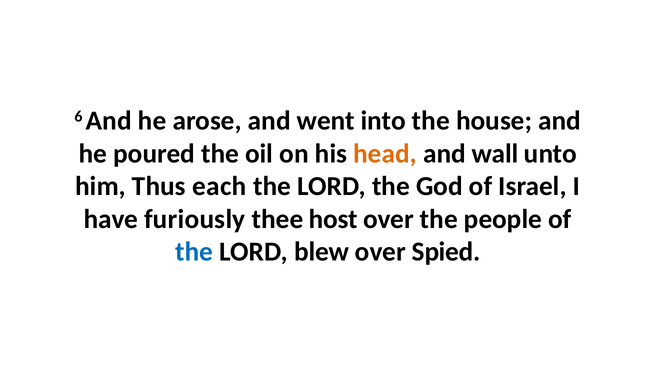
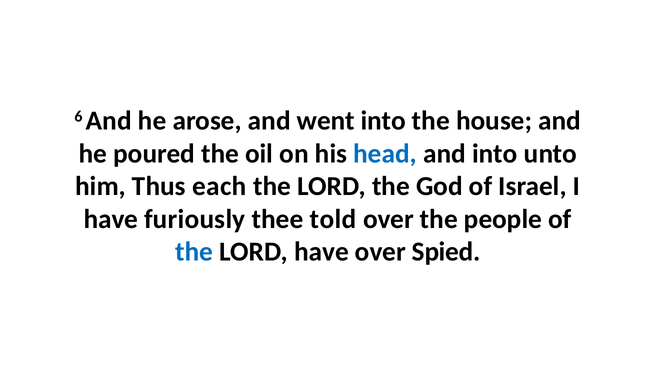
head colour: orange -> blue
and wall: wall -> into
host: host -> told
LORD blew: blew -> have
